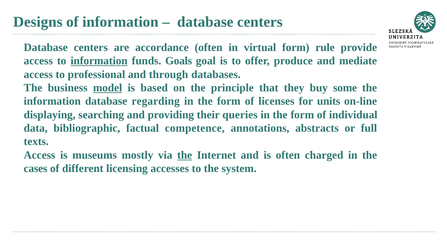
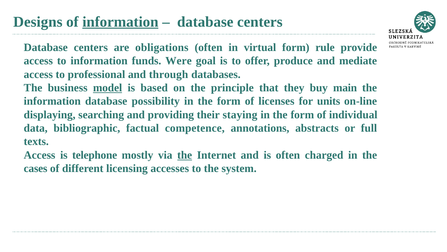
information at (120, 22) underline: none -> present
accordance: accordance -> obligations
information at (99, 61) underline: present -> none
Goals: Goals -> Were
some: some -> main
regarding: regarding -> possibility
queries: queries -> staying
museums: museums -> telephone
